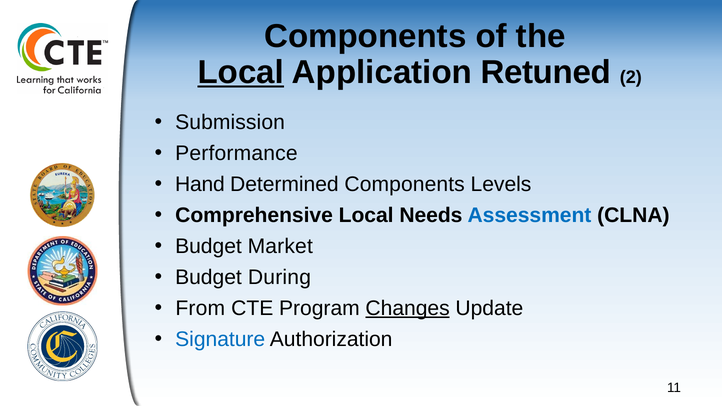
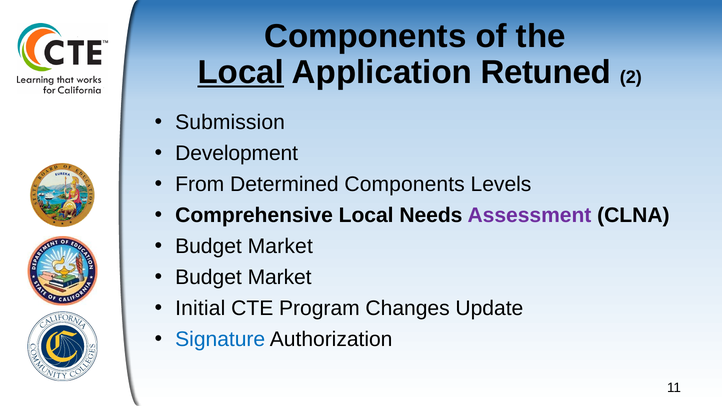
Performance: Performance -> Development
Hand: Hand -> From
Assessment colour: blue -> purple
During at (279, 277): During -> Market
From: From -> Initial
Changes underline: present -> none
